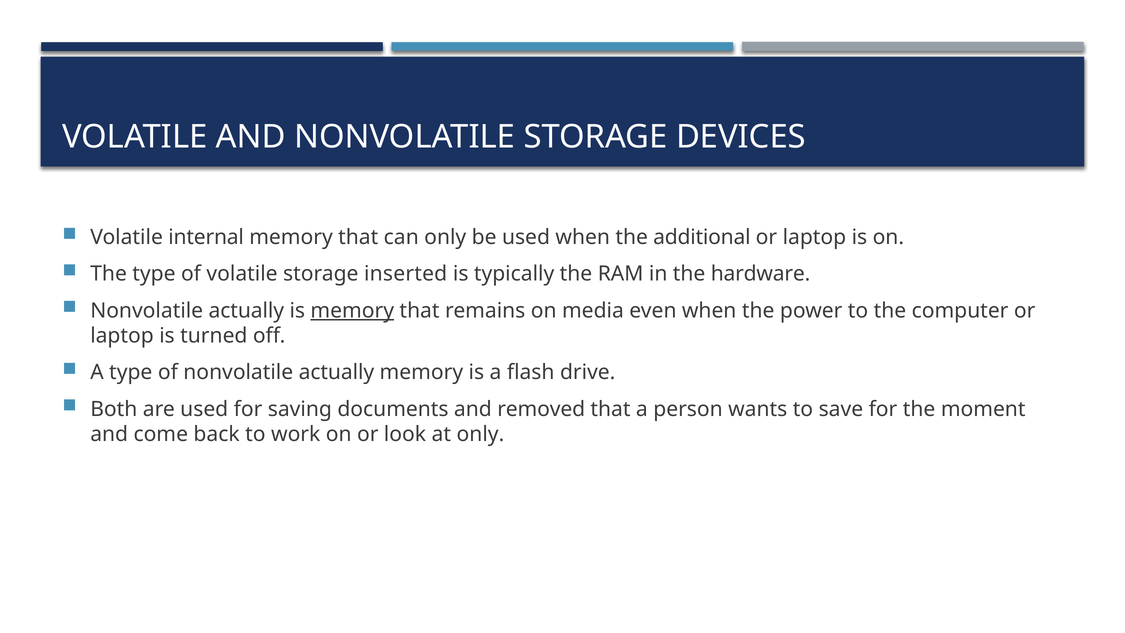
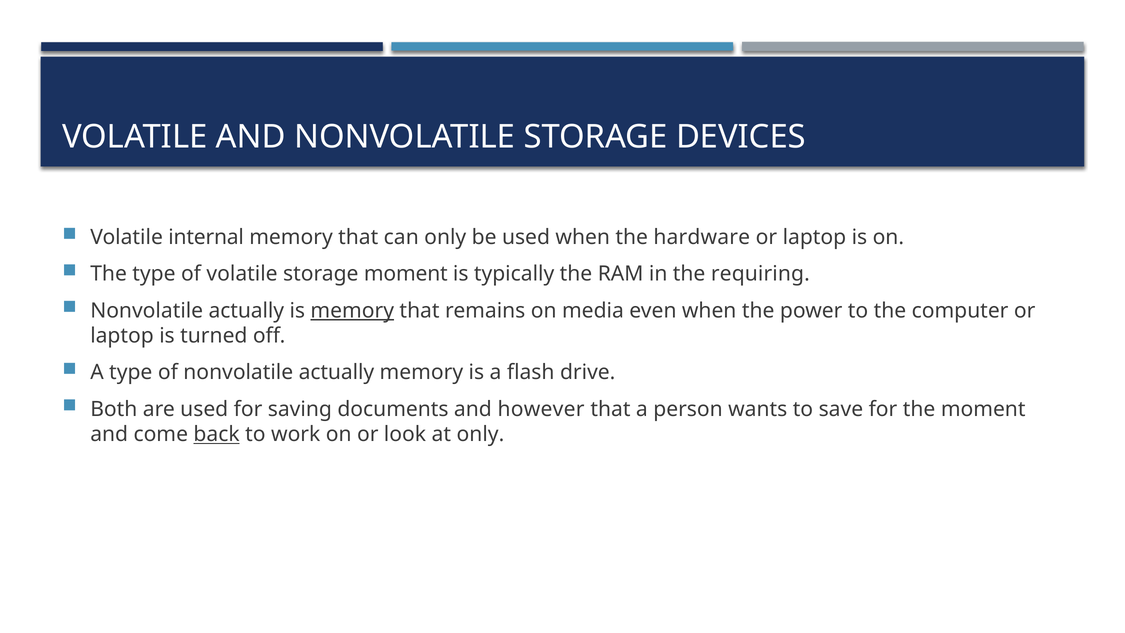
additional: additional -> hardware
storage inserted: inserted -> moment
hardware: hardware -> requiring
removed: removed -> however
back underline: none -> present
